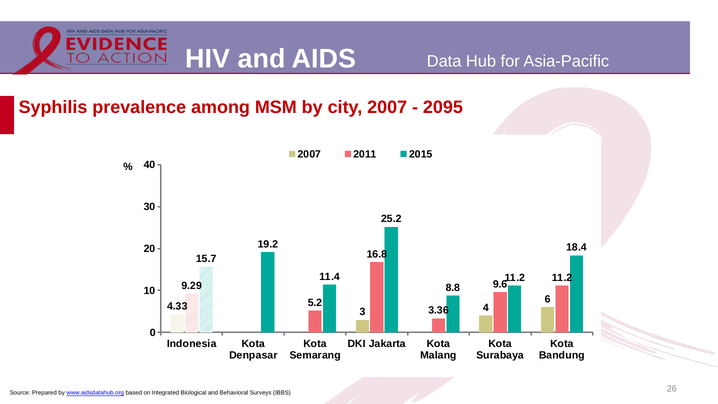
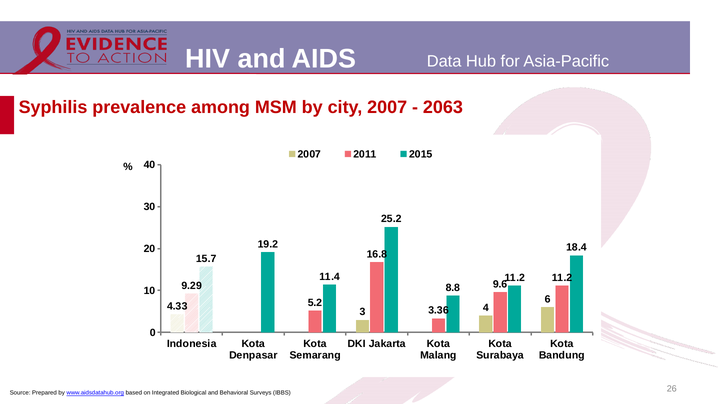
2095: 2095 -> 2063
